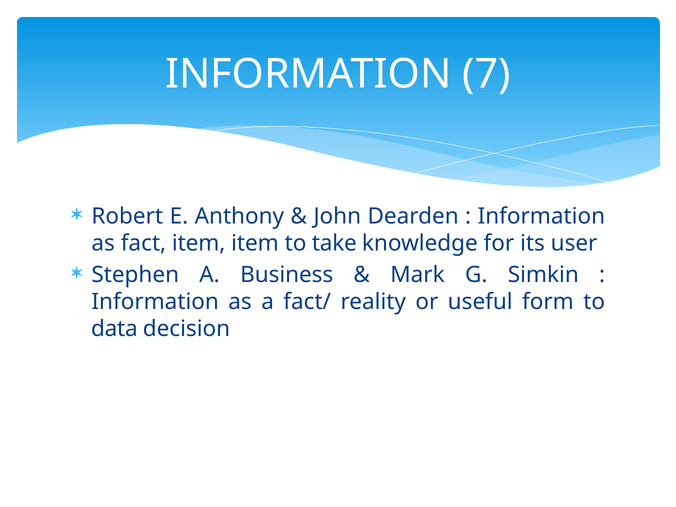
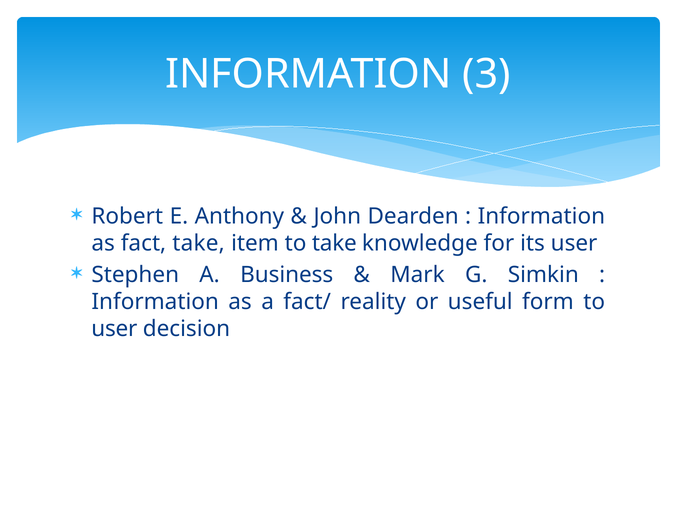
7: 7 -> 3
fact item: item -> take
data at (114, 329): data -> user
